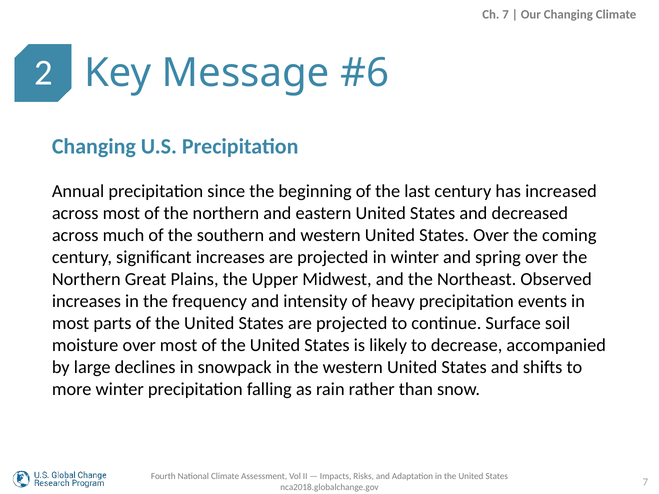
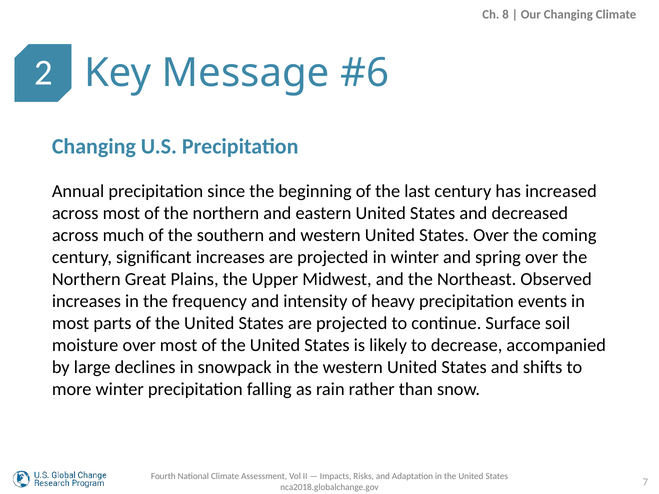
Ch 7: 7 -> 8
